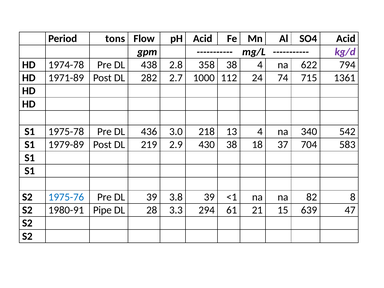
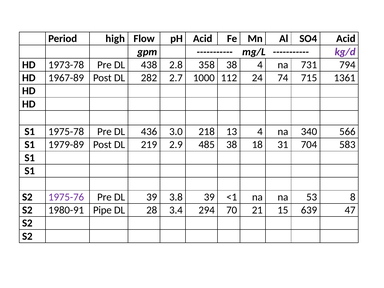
tons: tons -> high
1974-78: 1974-78 -> 1973-78
622: 622 -> 731
1971-89: 1971-89 -> 1967-89
542: 542 -> 566
430: 430 -> 485
37: 37 -> 31
1975-76 colour: blue -> purple
82: 82 -> 53
3.3: 3.3 -> 3.4
61: 61 -> 70
